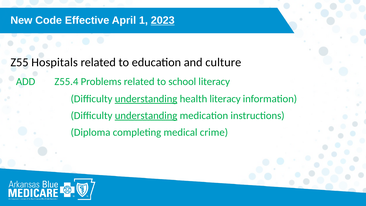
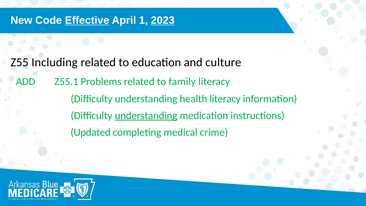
Effective underline: none -> present
Hospitals: Hospitals -> Including
Z55.4: Z55.4 -> Z55.1
school: school -> family
understanding at (146, 99) underline: present -> none
Diploma: Diploma -> Updated
